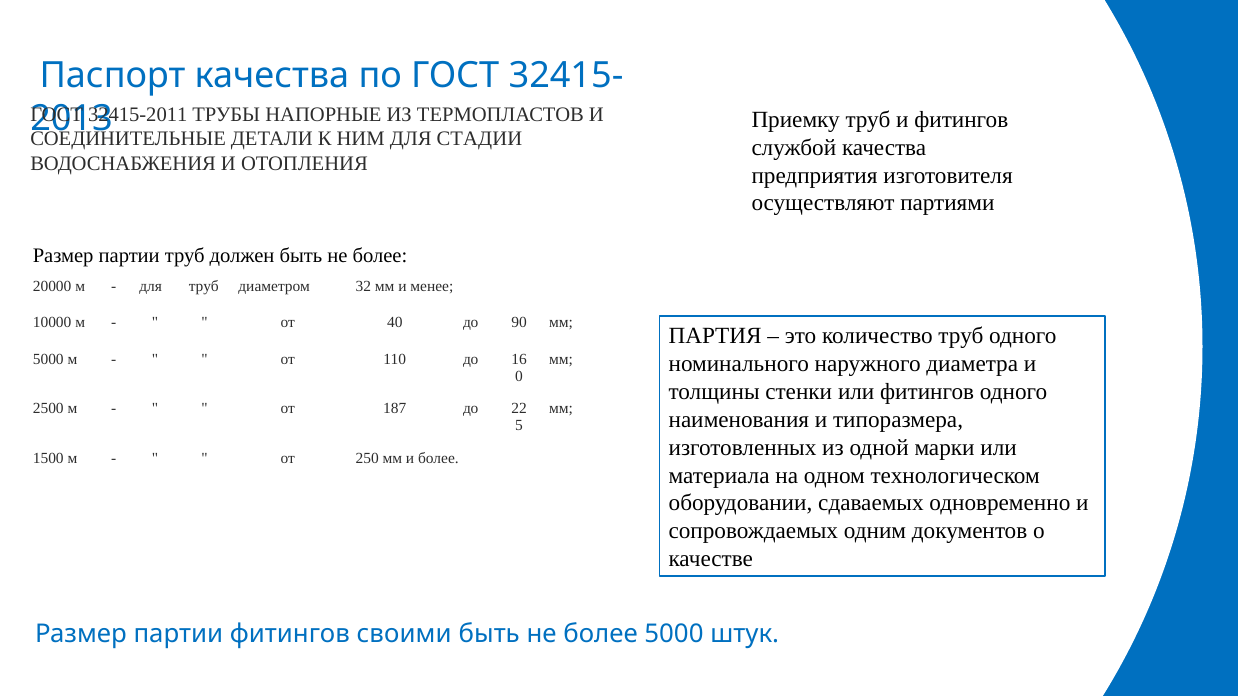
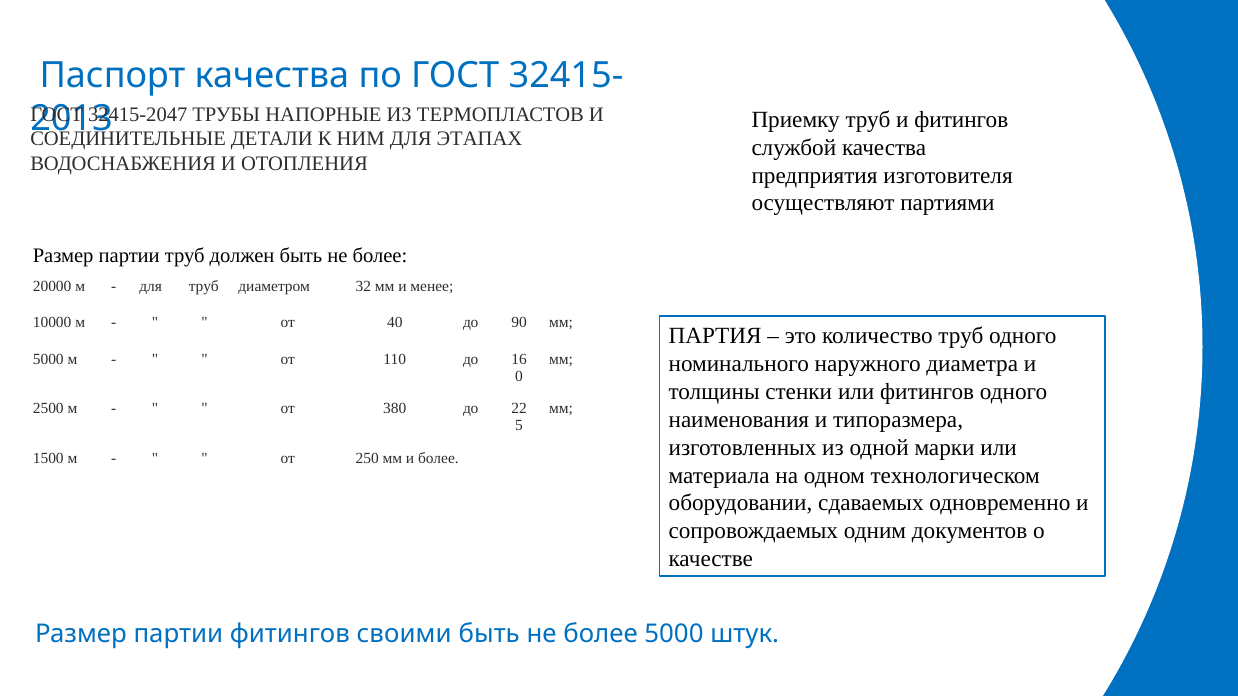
32415-2011: 32415-2011 -> 32415-2047
СТАДИИ: СТАДИИ -> ЭТАПАХ
187: 187 -> 380
